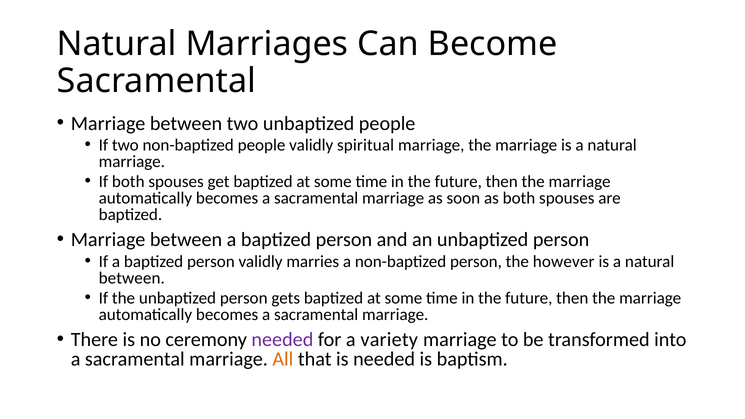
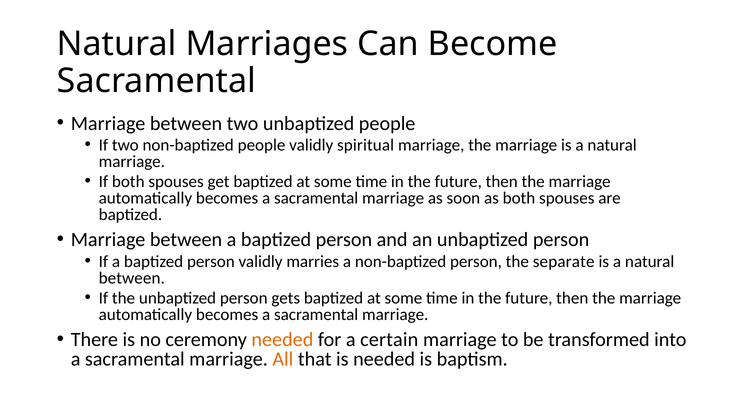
however: however -> separate
needed at (282, 340) colour: purple -> orange
variety: variety -> certain
